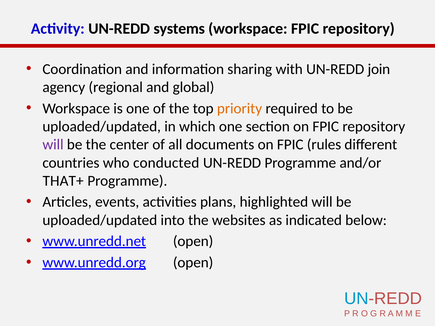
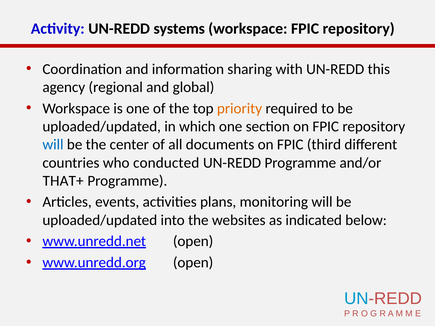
join: join -> this
will at (53, 145) colour: purple -> blue
rules: rules -> third
highlighted: highlighted -> monitoring
